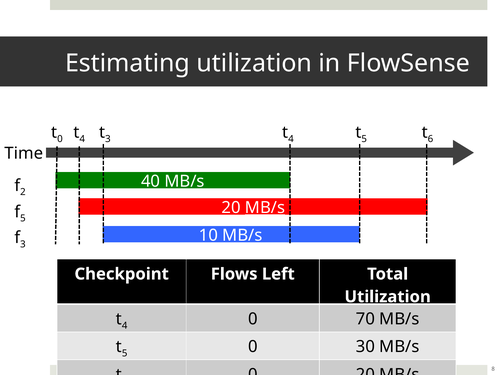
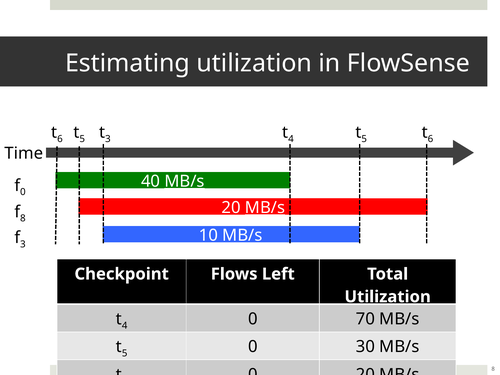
0 at (60, 139): 0 -> 6
4 at (82, 139): 4 -> 5
MB/s at (184, 181) underline: none -> present
2 at (23, 192): 2 -> 0
5 at (23, 218): 5 -> 8
